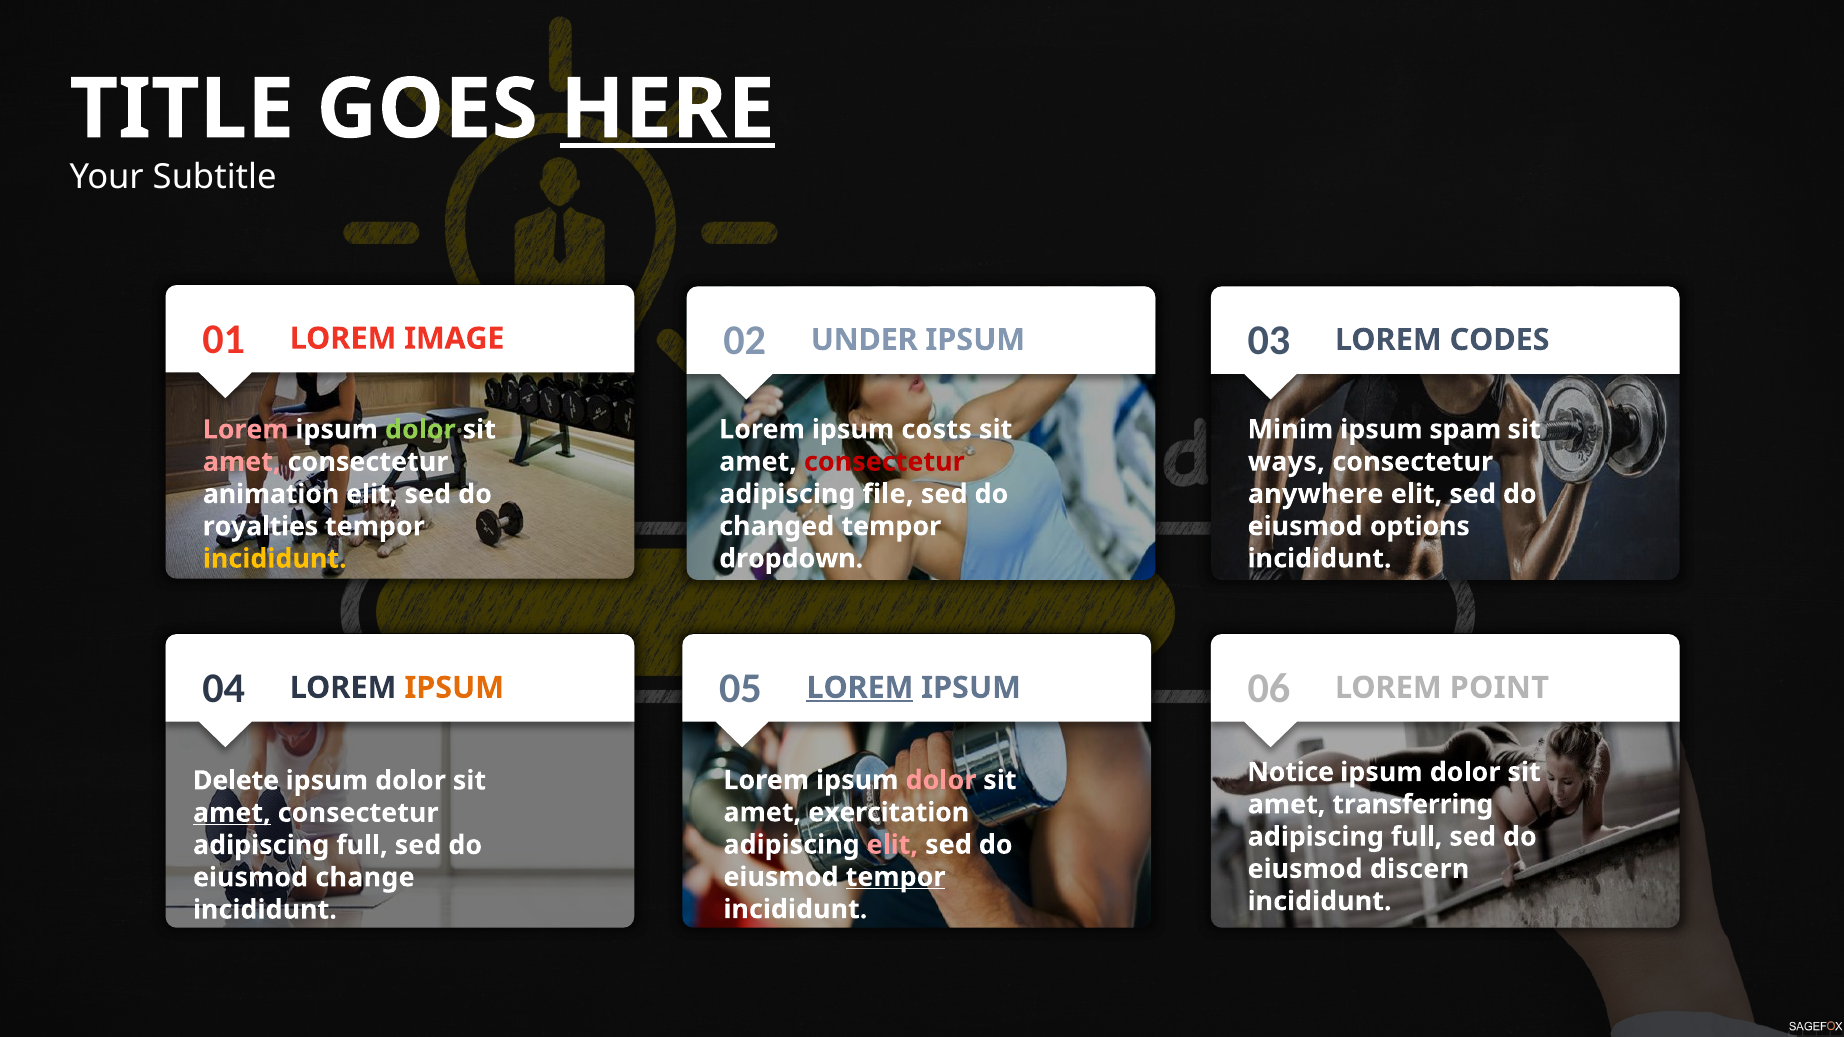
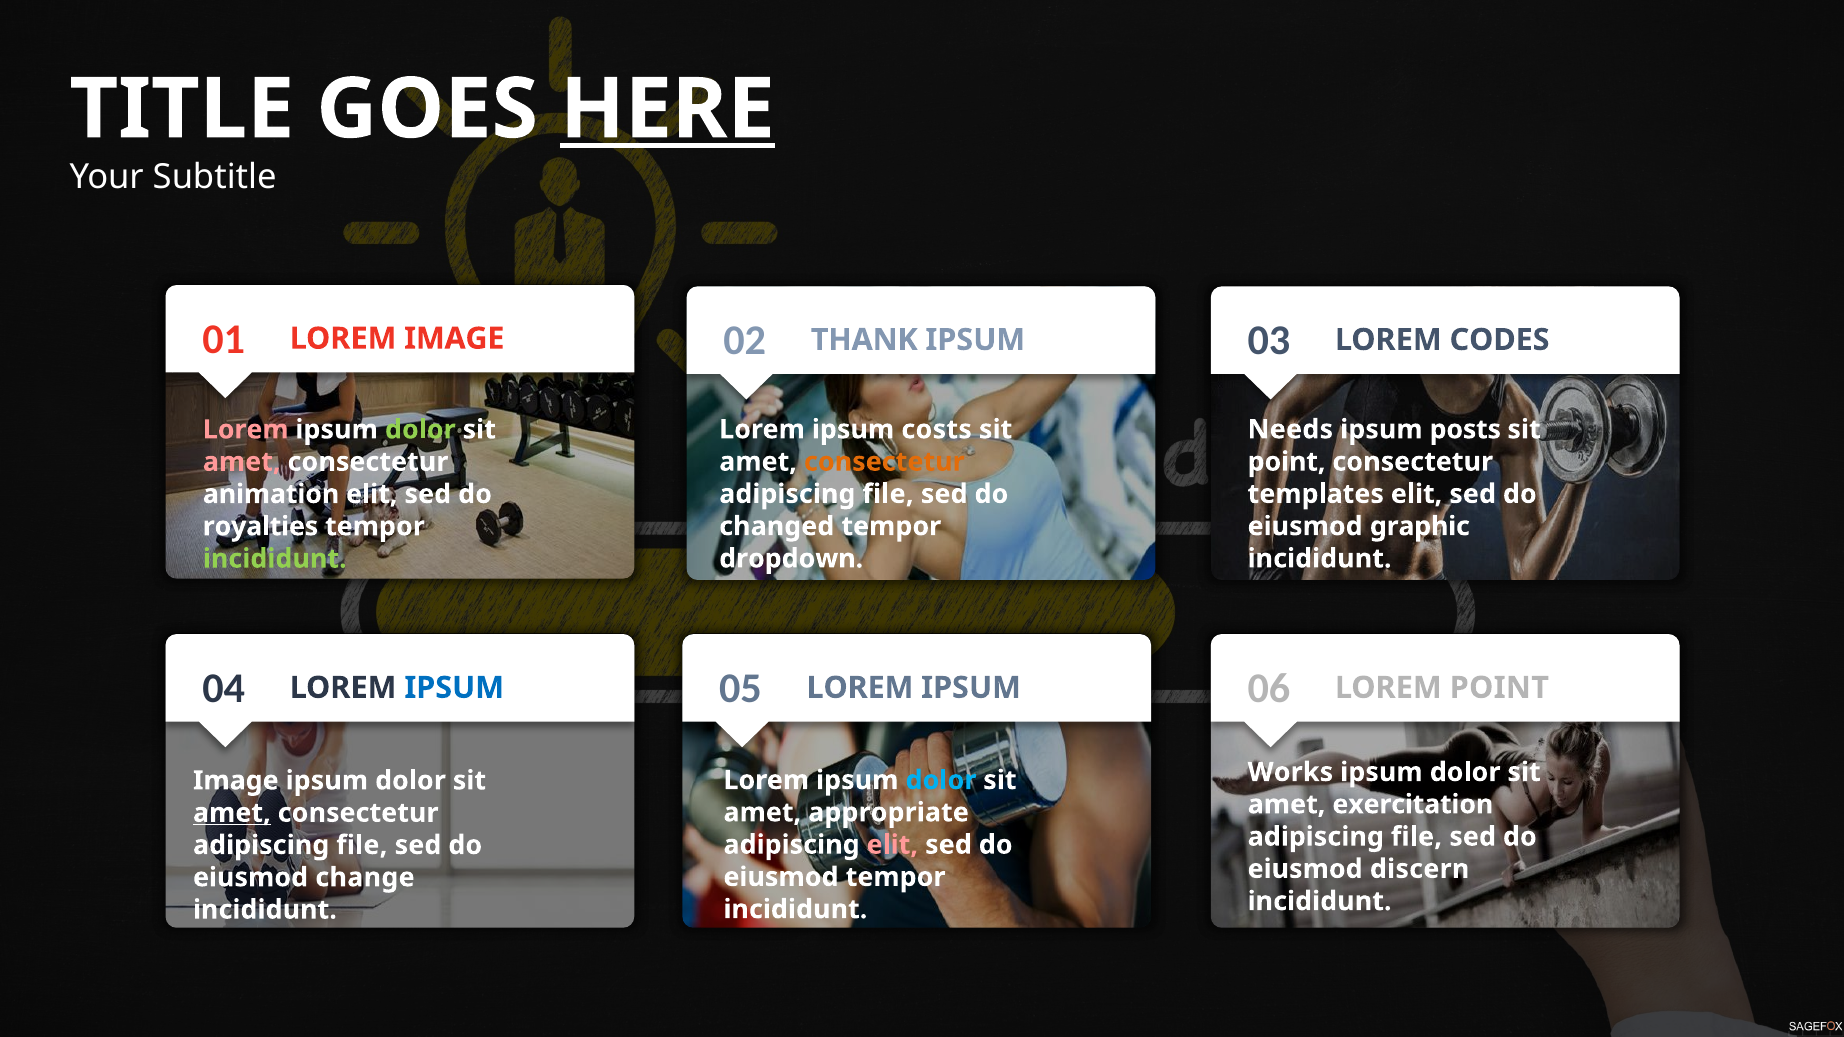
UNDER: UNDER -> THANK
Minim: Minim -> Needs
spam: spam -> posts
consectetur at (884, 462) colour: red -> orange
ways at (1286, 462): ways -> point
anywhere: anywhere -> templates
options: options -> graphic
incididunt at (275, 559) colour: yellow -> light green
IPSUM at (454, 688) colour: orange -> blue
LOREM at (860, 688) underline: present -> none
Notice: Notice -> Works
dolor at (941, 780) colour: pink -> light blue
Delete at (236, 781): Delete -> Image
transferring: transferring -> exercitation
exercitation: exercitation -> appropriate
full at (1417, 837): full -> file
full at (362, 845): full -> file
tempor at (896, 877) underline: present -> none
